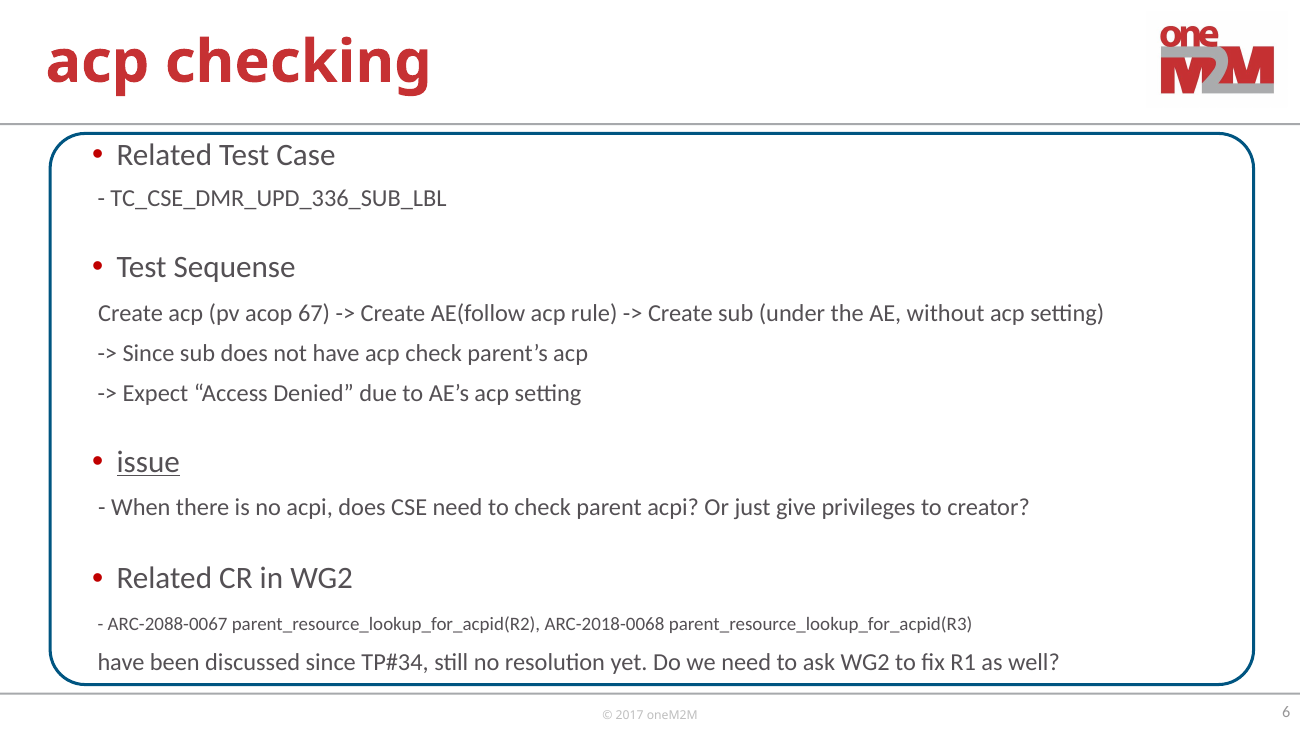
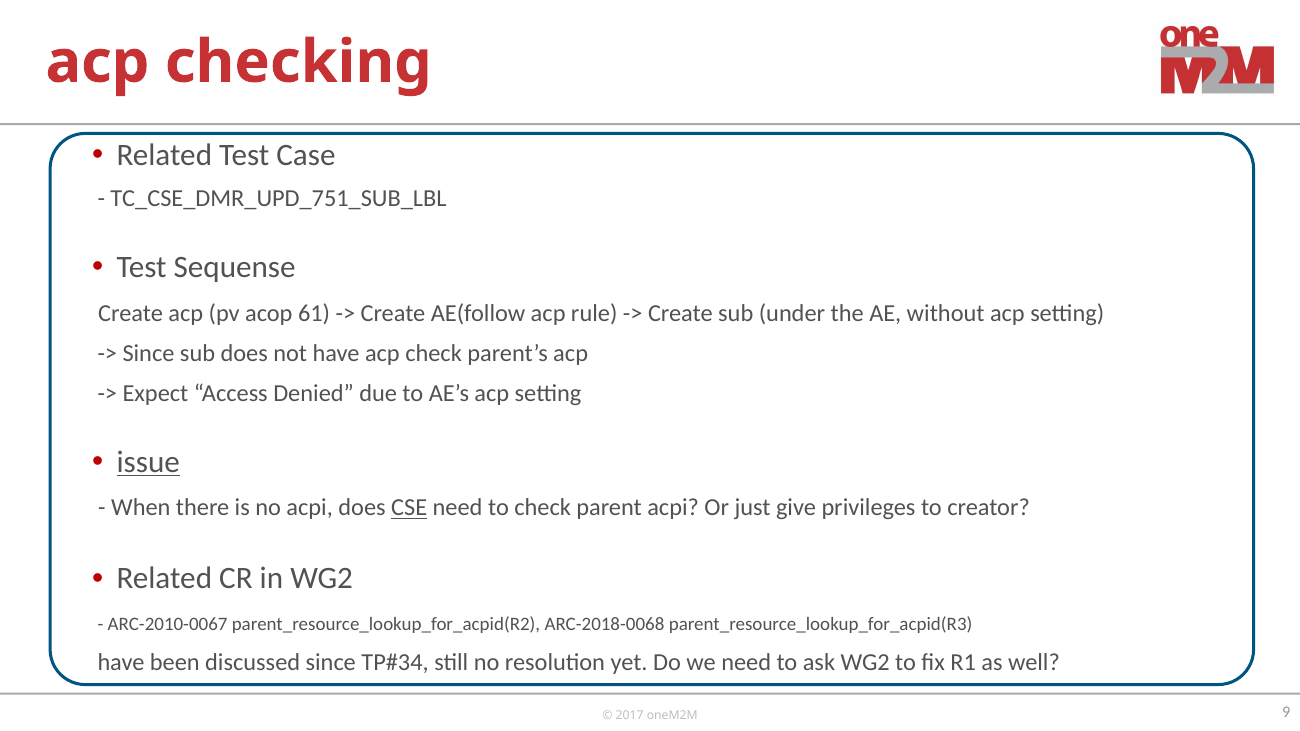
TC_CSE_DMR_UPD_336_SUB_LBL: TC_CSE_DMR_UPD_336_SUB_LBL -> TC_CSE_DMR_UPD_751_SUB_LBL
67: 67 -> 61
CSE underline: none -> present
ARC-2088-0067: ARC-2088-0067 -> ARC-2010-0067
6: 6 -> 9
